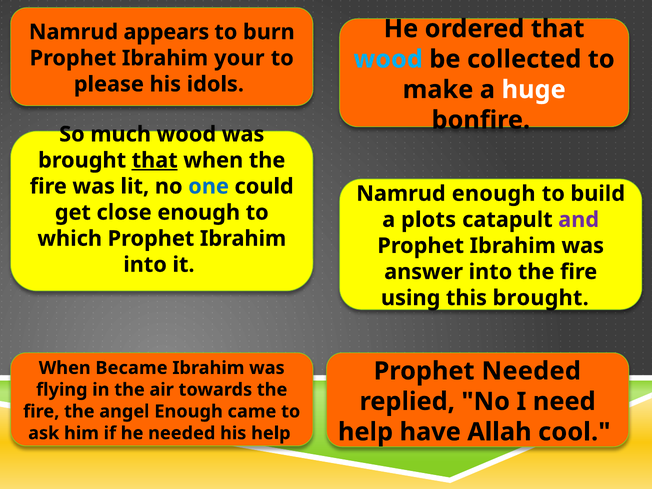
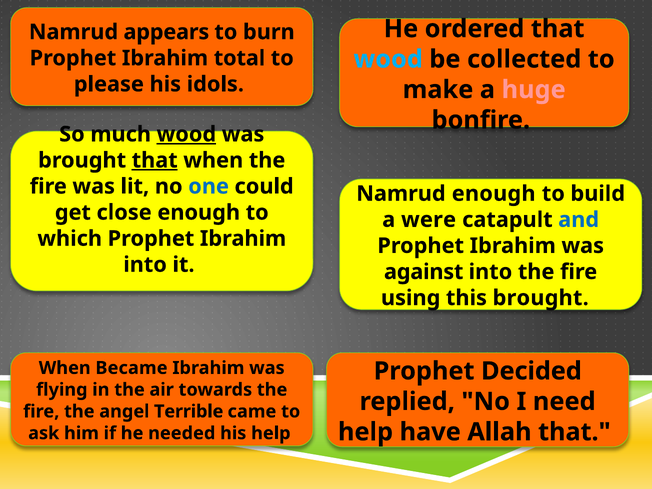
your: your -> total
huge colour: white -> pink
wood at (186, 134) underline: none -> present
plots: plots -> were
and colour: purple -> blue
answer: answer -> against
Prophet Needed: Needed -> Decided
angel Enough: Enough -> Terrible
Allah cool: cool -> that
